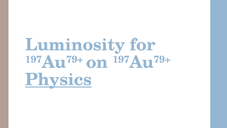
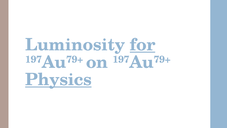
for underline: none -> present
